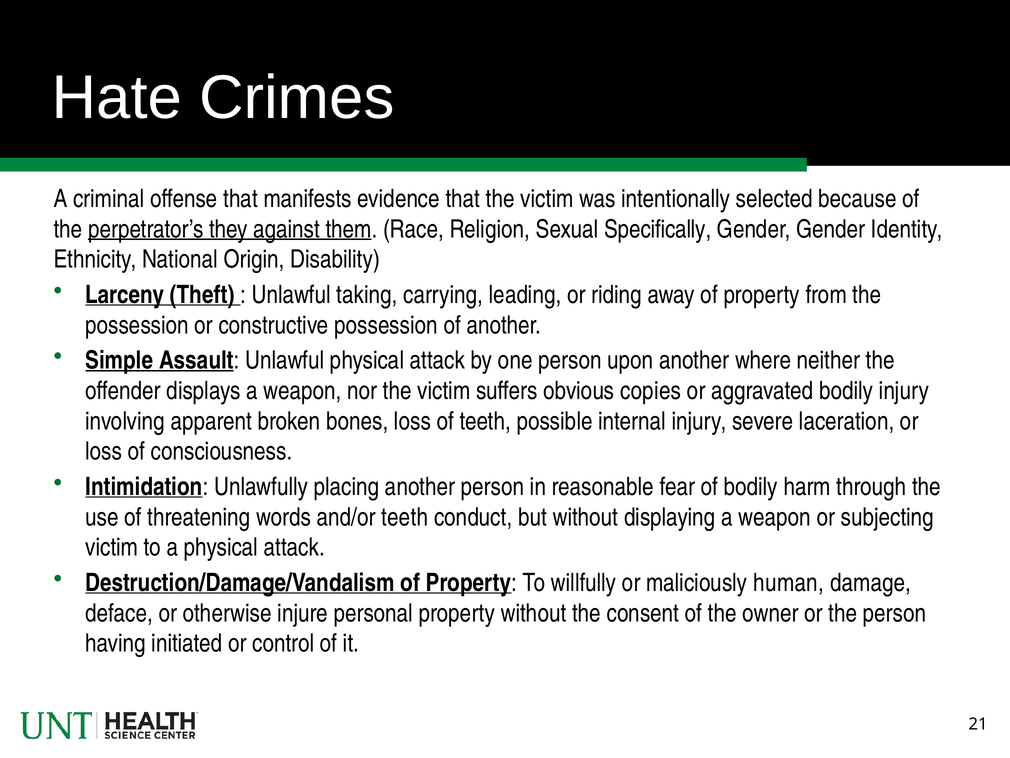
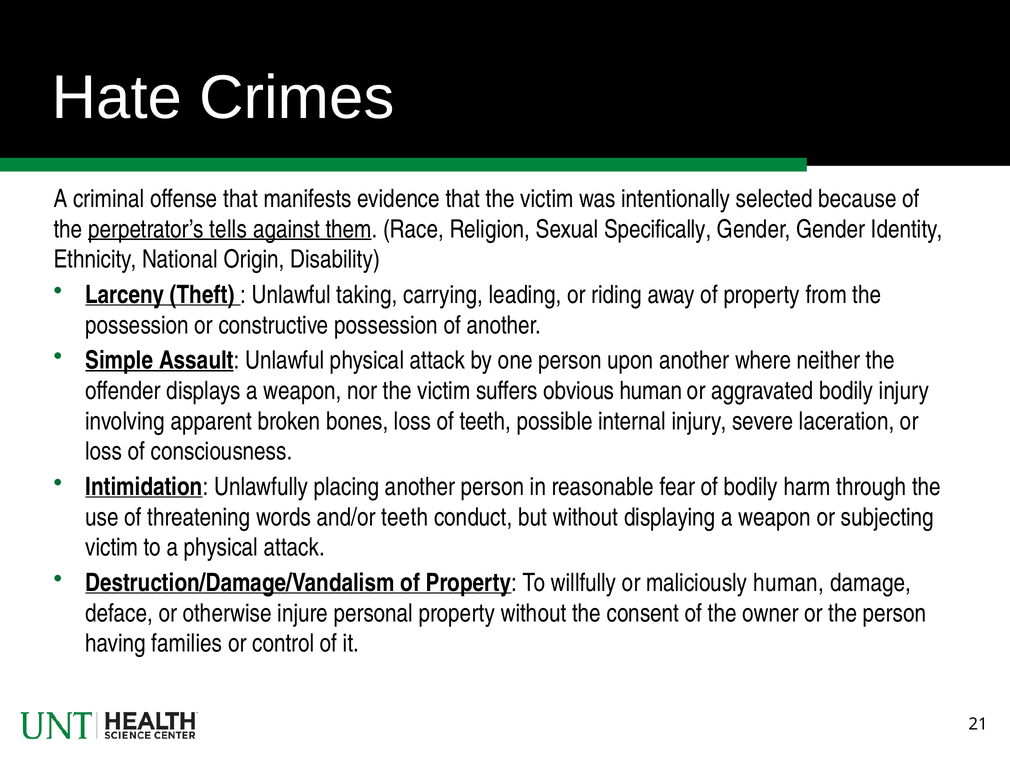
they: they -> tells
obvious copies: copies -> human
initiated: initiated -> families
